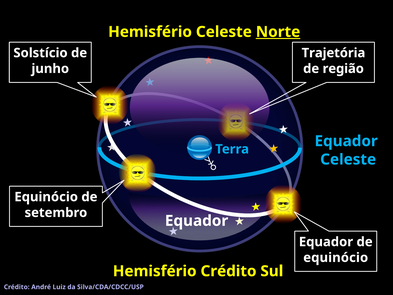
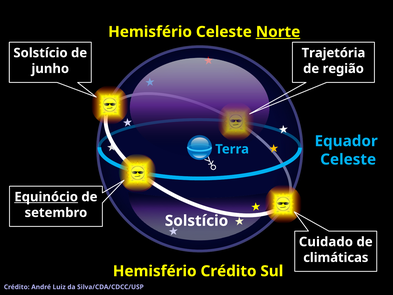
Equinócio at (46, 197) underline: none -> present
Equador at (197, 221): Equador -> Solstício
Equador at (326, 242): Equador -> Cuidado
equinócio at (336, 257): equinócio -> climáticas
